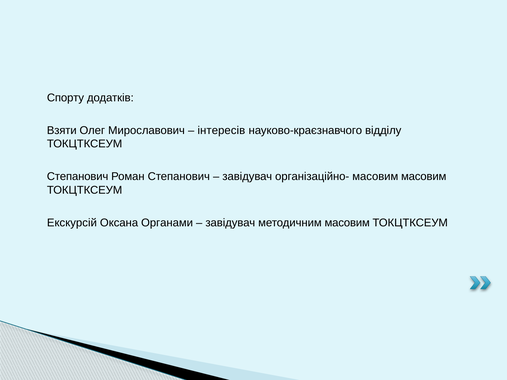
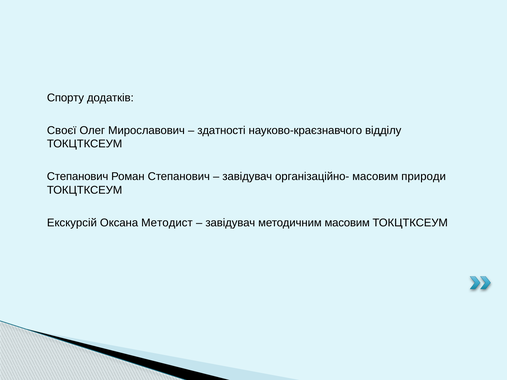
Взяти: Взяти -> Своєї
інтересів: інтересів -> здатності
масовим масовим: масовим -> природи
Органами: Органами -> Методист
